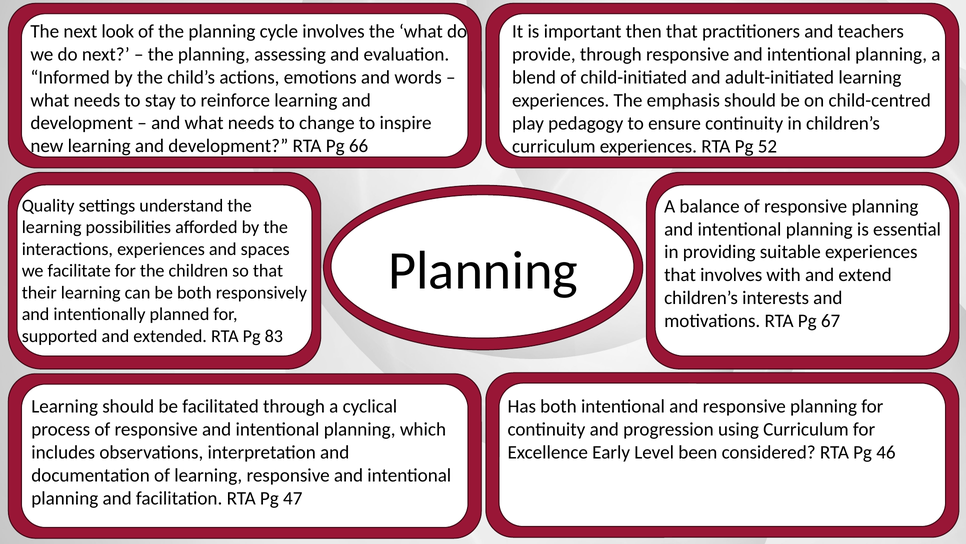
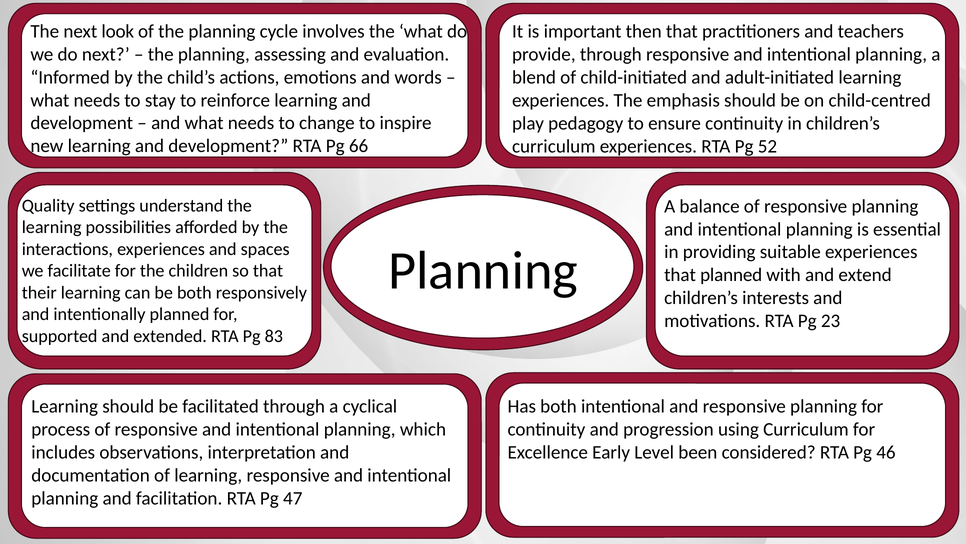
that involves: involves -> planned
67: 67 -> 23
